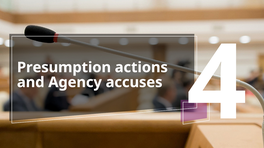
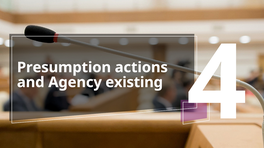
accuses: accuses -> existing
